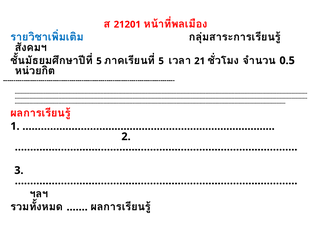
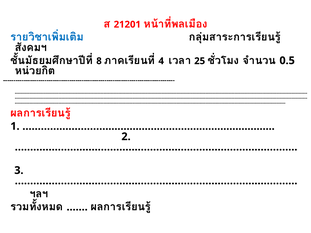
5 at (99, 61): 5 -> 8
5 at (161, 61): 5 -> 4
21: 21 -> 25
